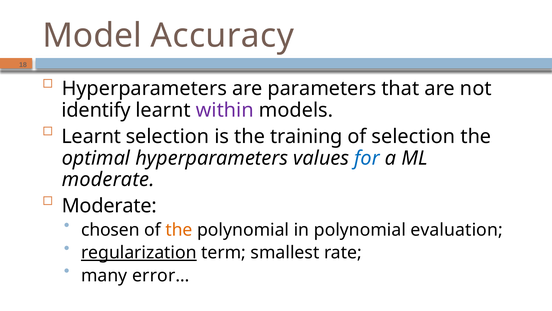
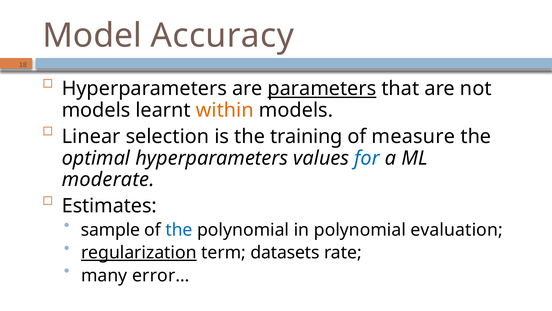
parameters underline: none -> present
identify at (96, 110): identify -> models
within colour: purple -> orange
Learnt at (91, 136): Learnt -> Linear
of selection: selection -> measure
Moderate at (109, 206): Moderate -> Estimates
chosen: chosen -> sample
the at (179, 230) colour: orange -> blue
smallest: smallest -> datasets
